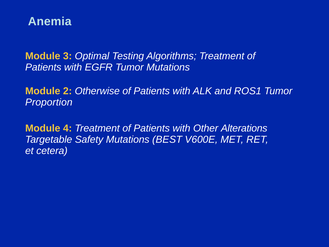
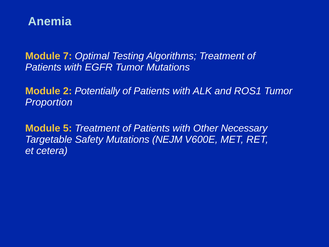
3: 3 -> 7
Otherwise: Otherwise -> Potentially
4: 4 -> 5
Alterations: Alterations -> Necessary
BEST: BEST -> NEJM
